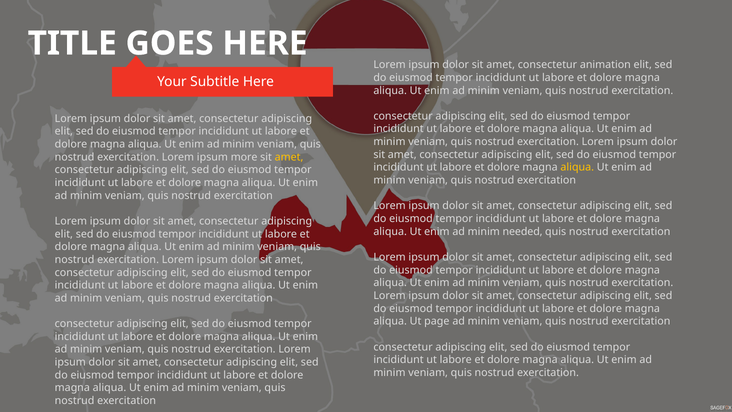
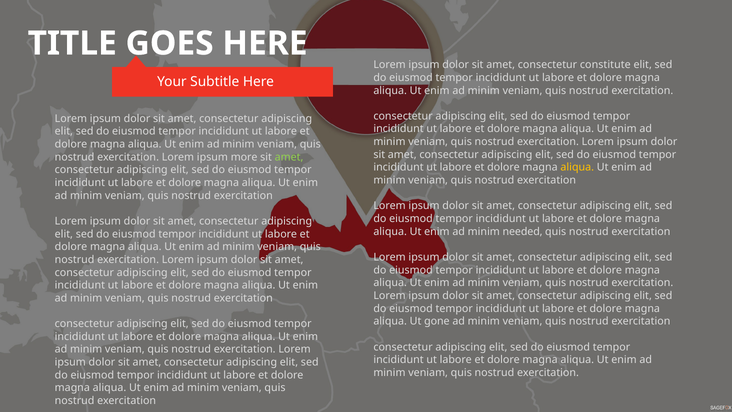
animation: animation -> constitute
amet at (289, 157) colour: yellow -> light green
page: page -> gone
